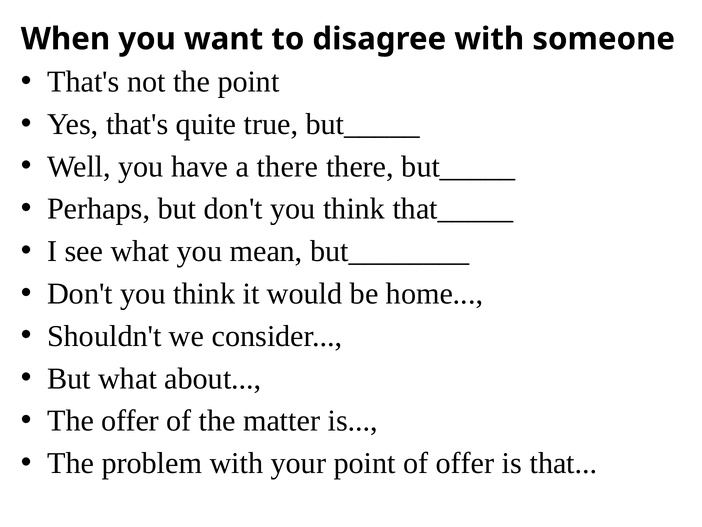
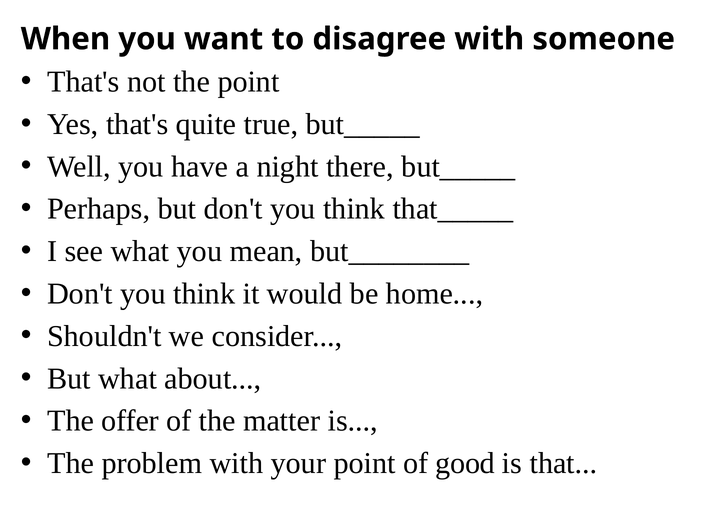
a there: there -> night
of offer: offer -> good
